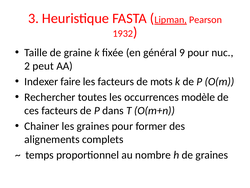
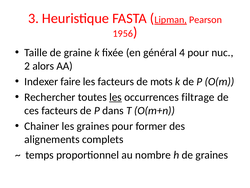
1932: 1932 -> 1956
9: 9 -> 4
peut: peut -> alors
les at (115, 97) underline: none -> present
modèle: modèle -> filtrage
